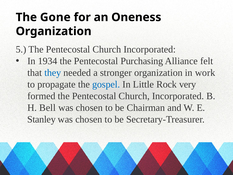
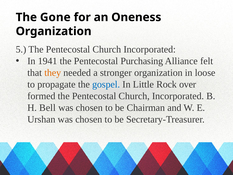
1934: 1934 -> 1941
they colour: blue -> orange
work: work -> loose
very: very -> over
Stanley: Stanley -> Urshan
